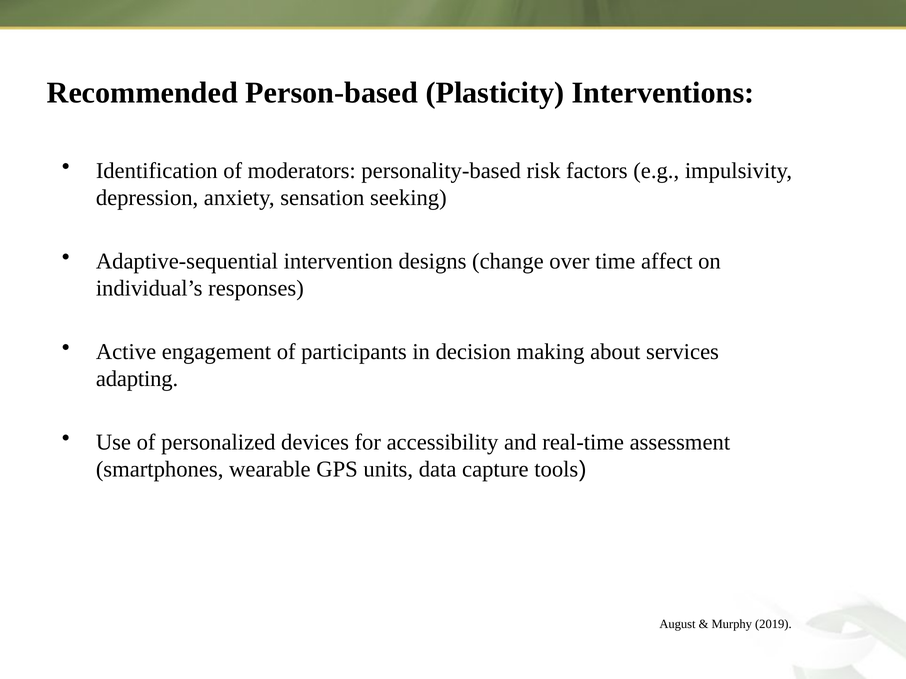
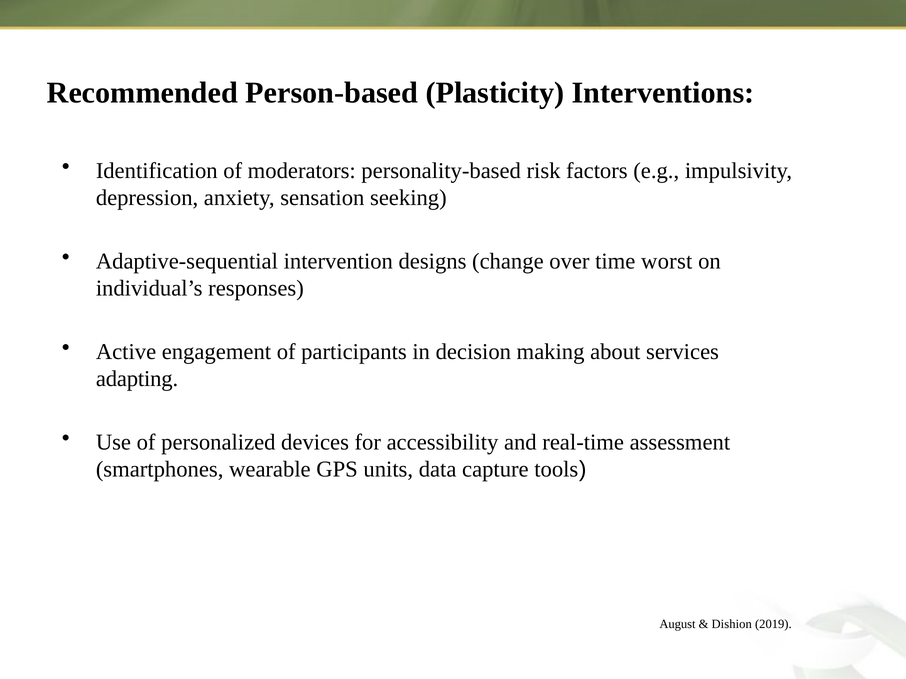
affect: affect -> worst
Murphy: Murphy -> Dishion
